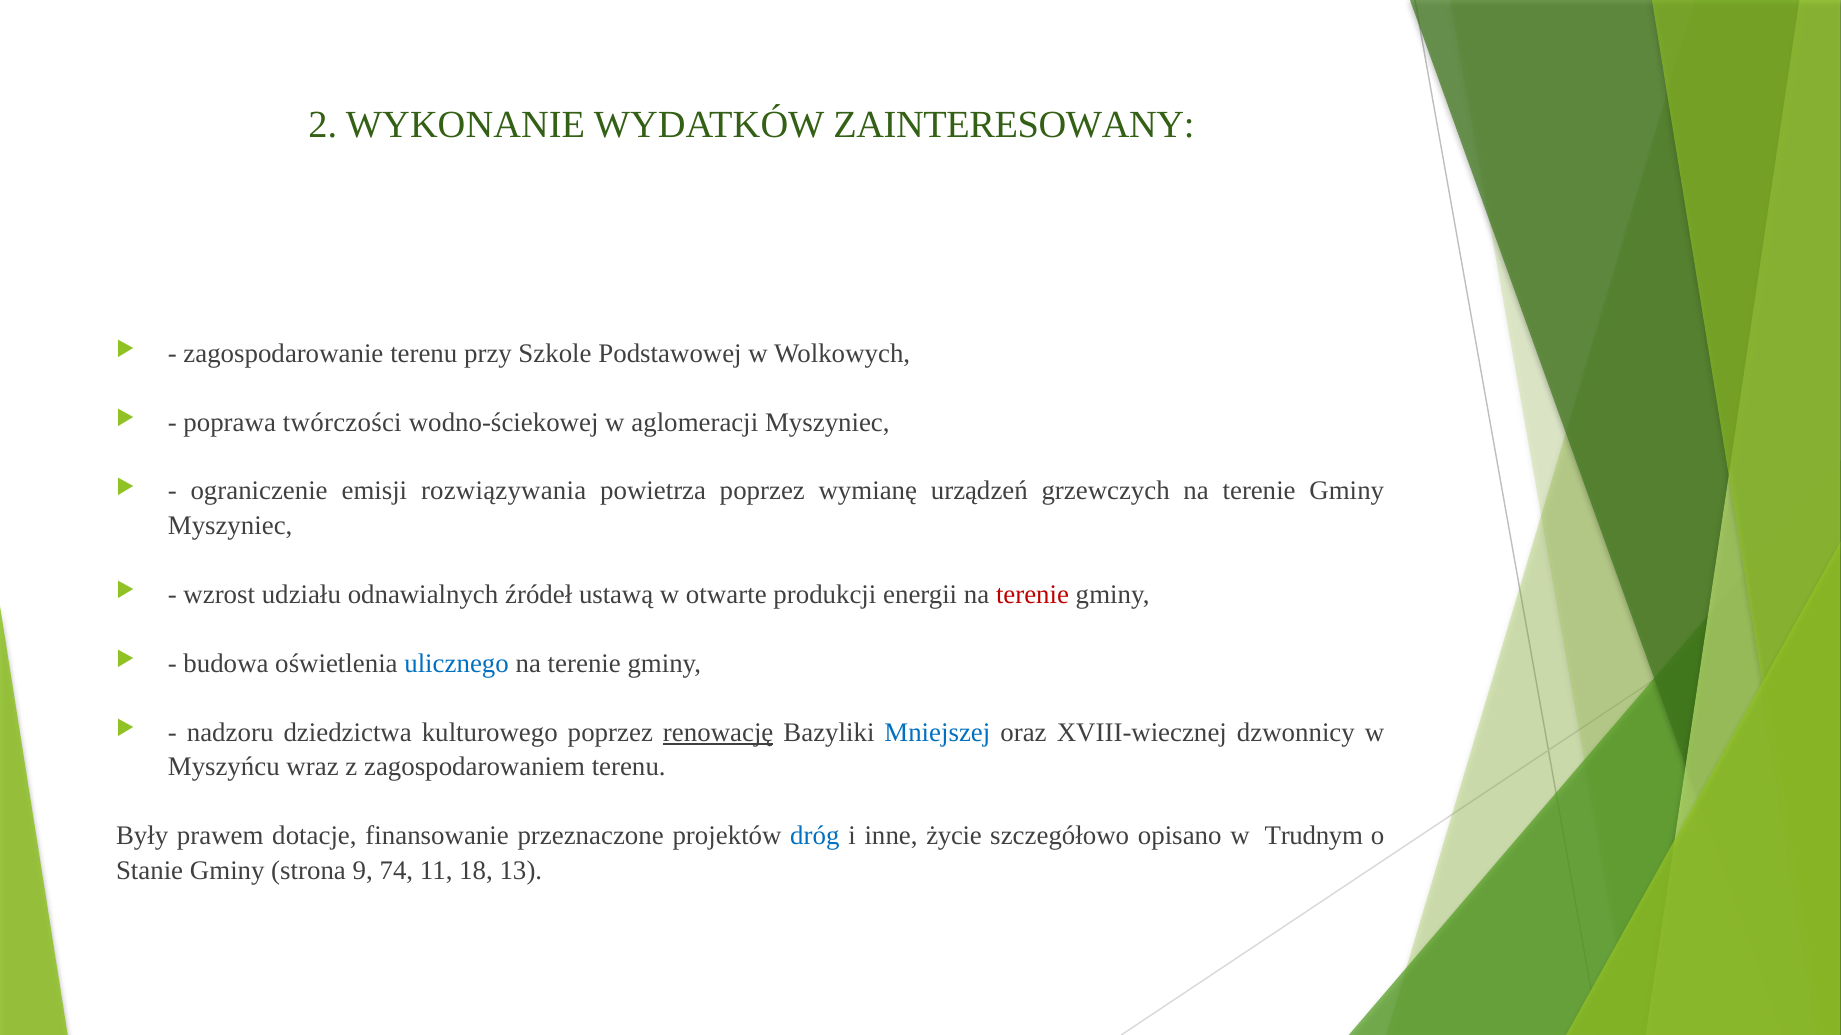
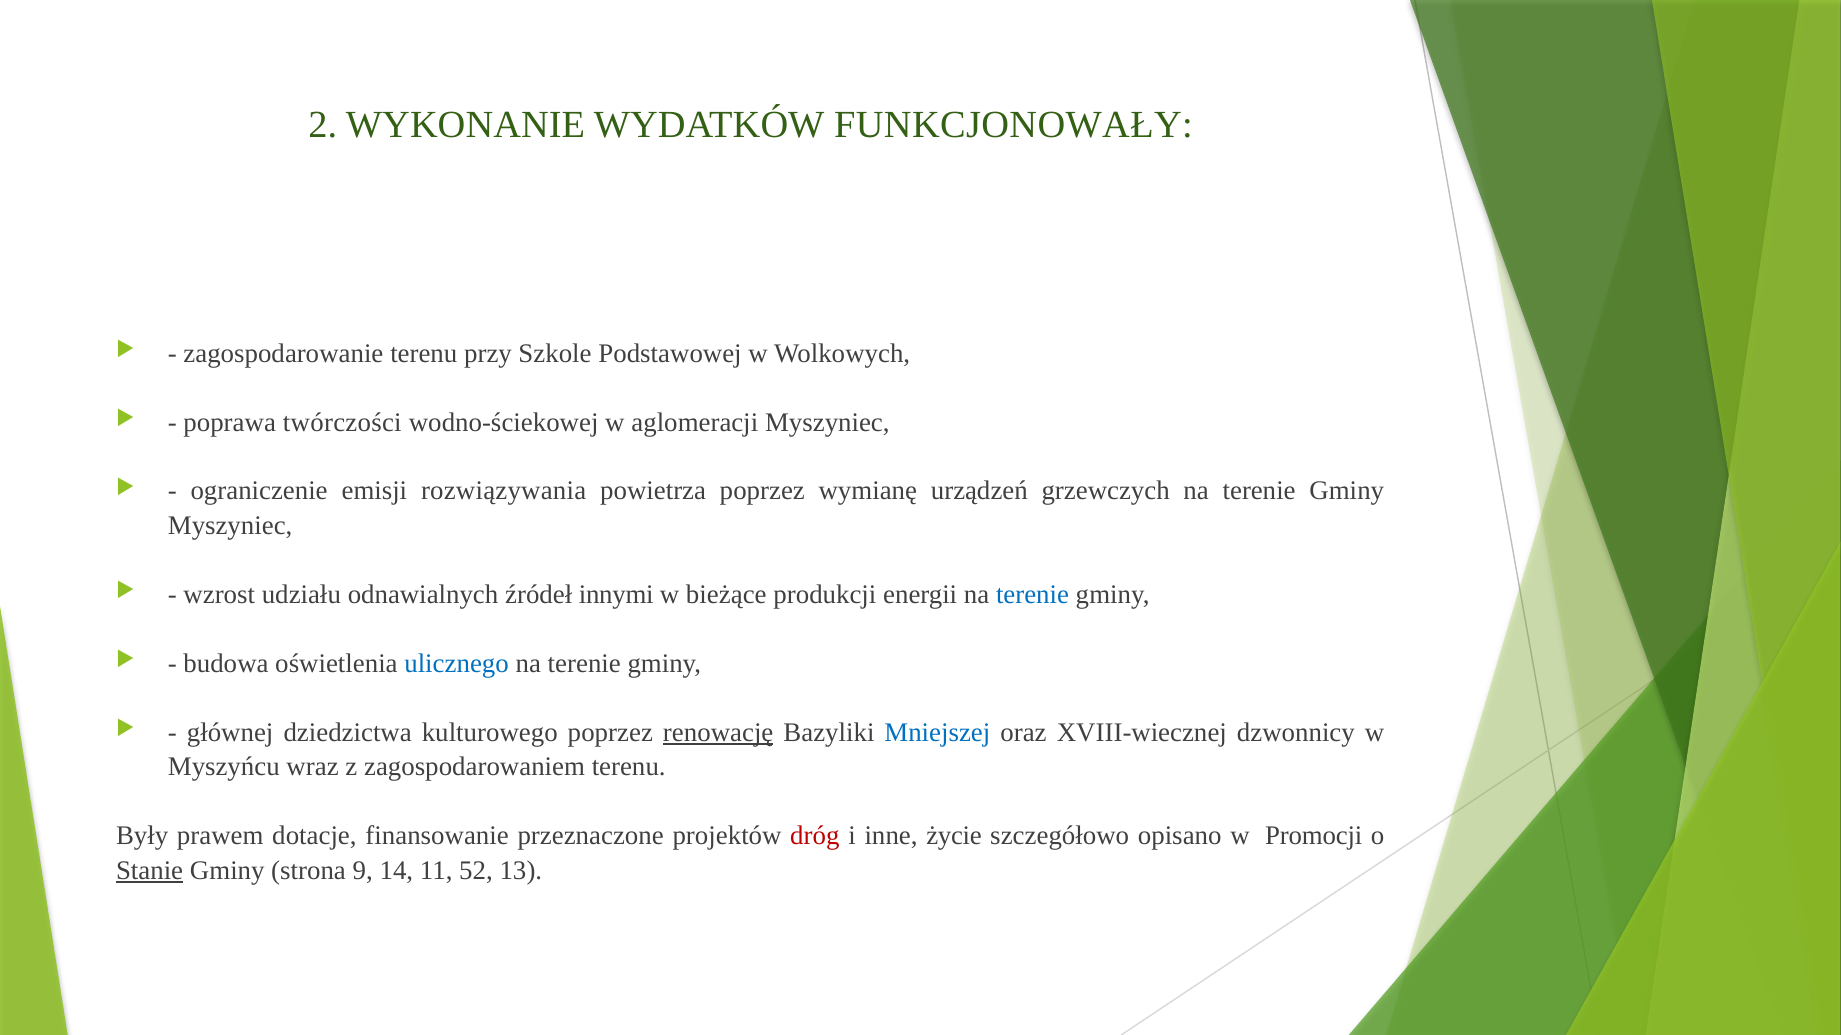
ZAINTERESOWANY: ZAINTERESOWANY -> FUNKCJONOWAŁY
ustawą: ustawą -> innymi
otwarte: otwarte -> bieżące
terenie at (1033, 595) colour: red -> blue
nadzoru: nadzoru -> głównej
dróg colour: blue -> red
Trudnym: Trudnym -> Promocji
Stanie underline: none -> present
74: 74 -> 14
18: 18 -> 52
